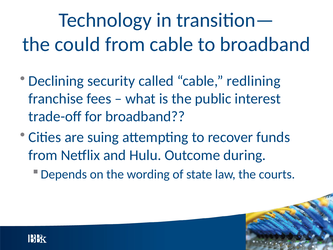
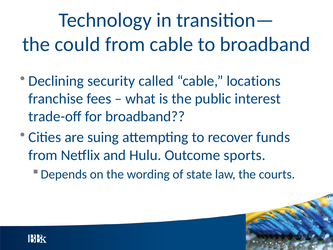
redlining: redlining -> locations
during: during -> sports
